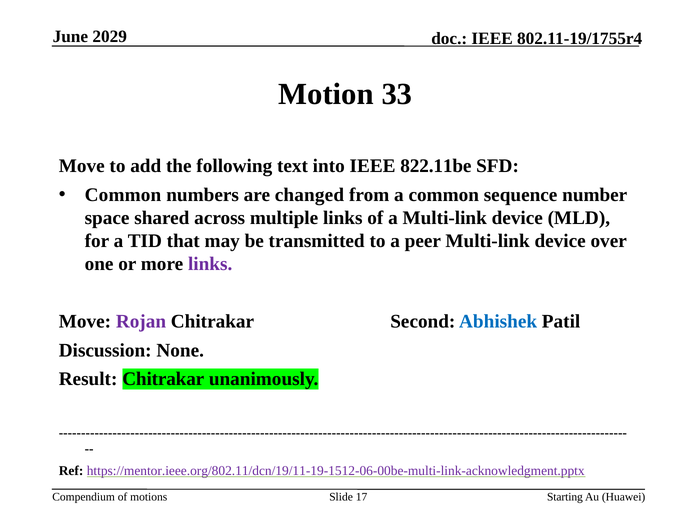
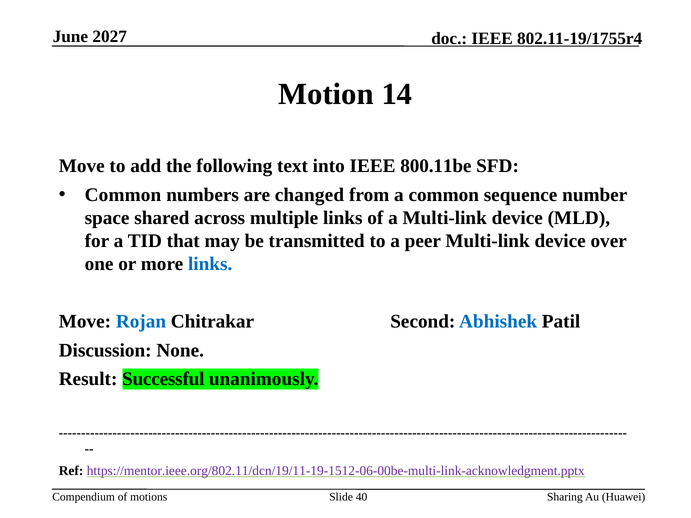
2029: 2029 -> 2027
33: 33 -> 14
822.11be: 822.11be -> 800.11be
links at (210, 264) colour: purple -> blue
Rojan colour: purple -> blue
Result Chitrakar: Chitrakar -> Successful
17: 17 -> 40
Starting: Starting -> Sharing
